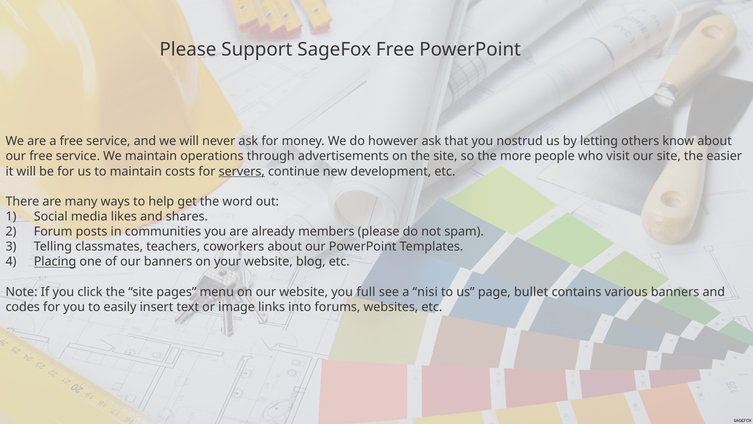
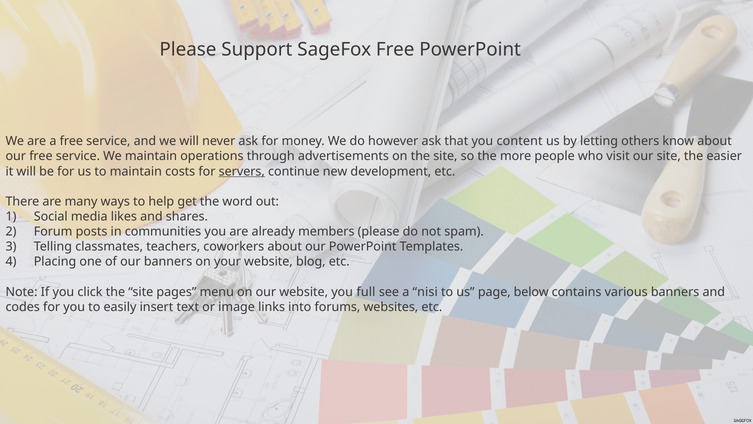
nostrud: nostrud -> content
Placing underline: present -> none
bullet: bullet -> below
